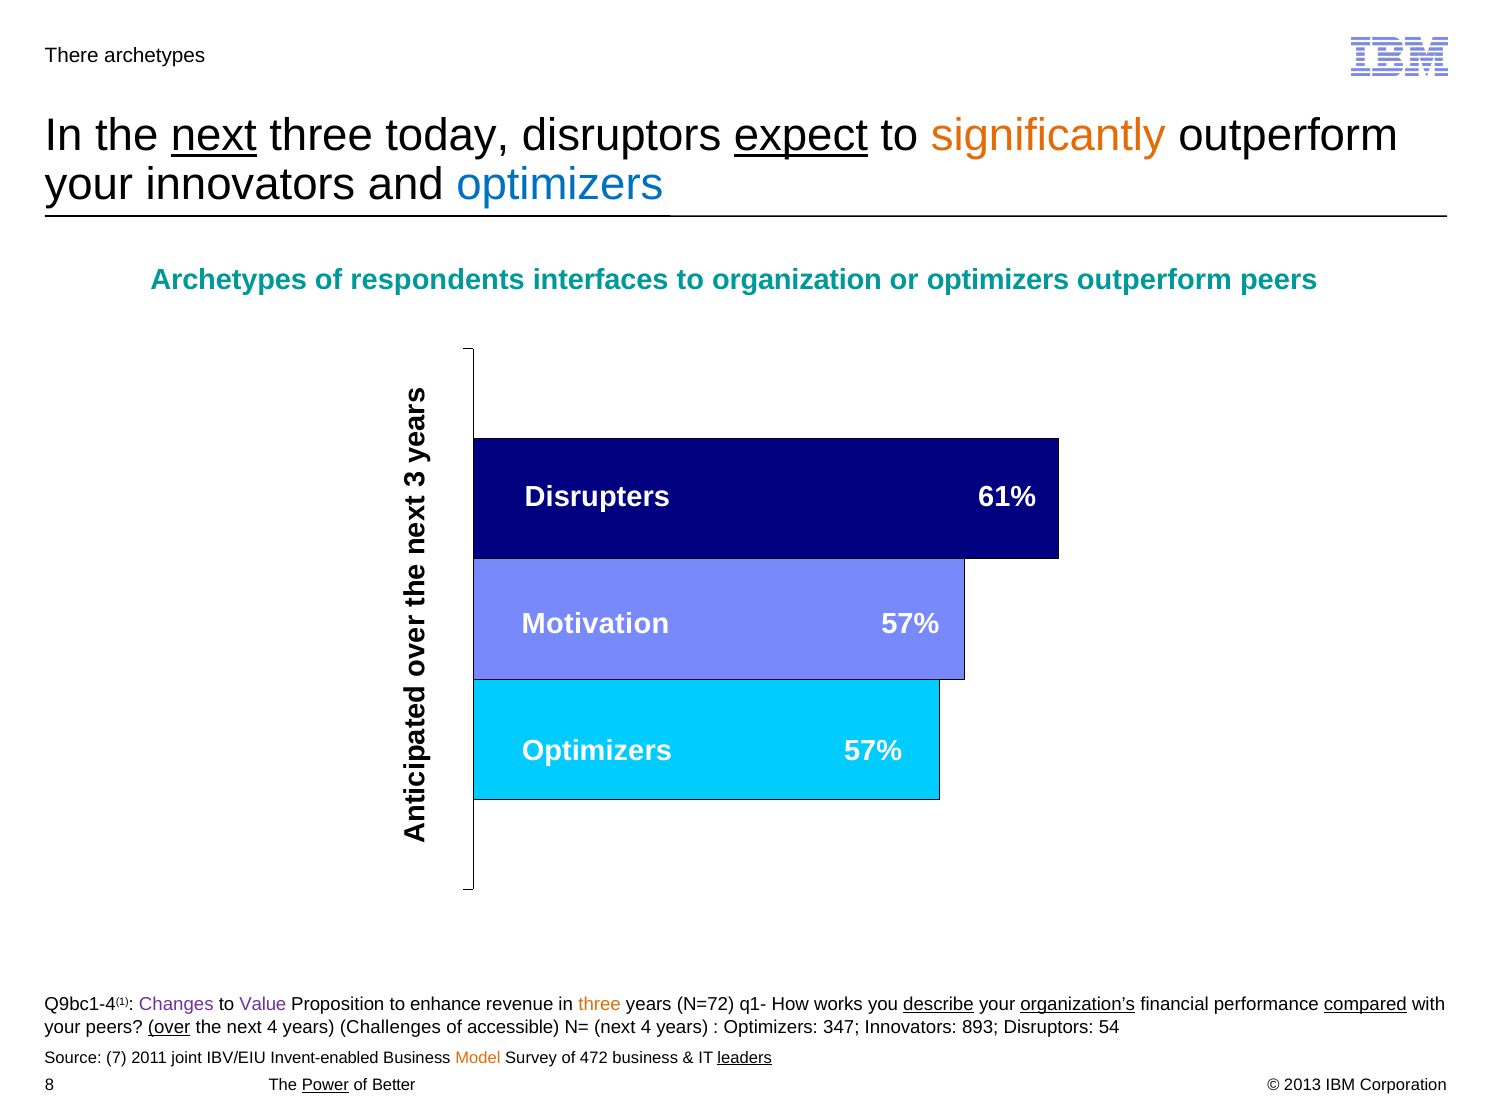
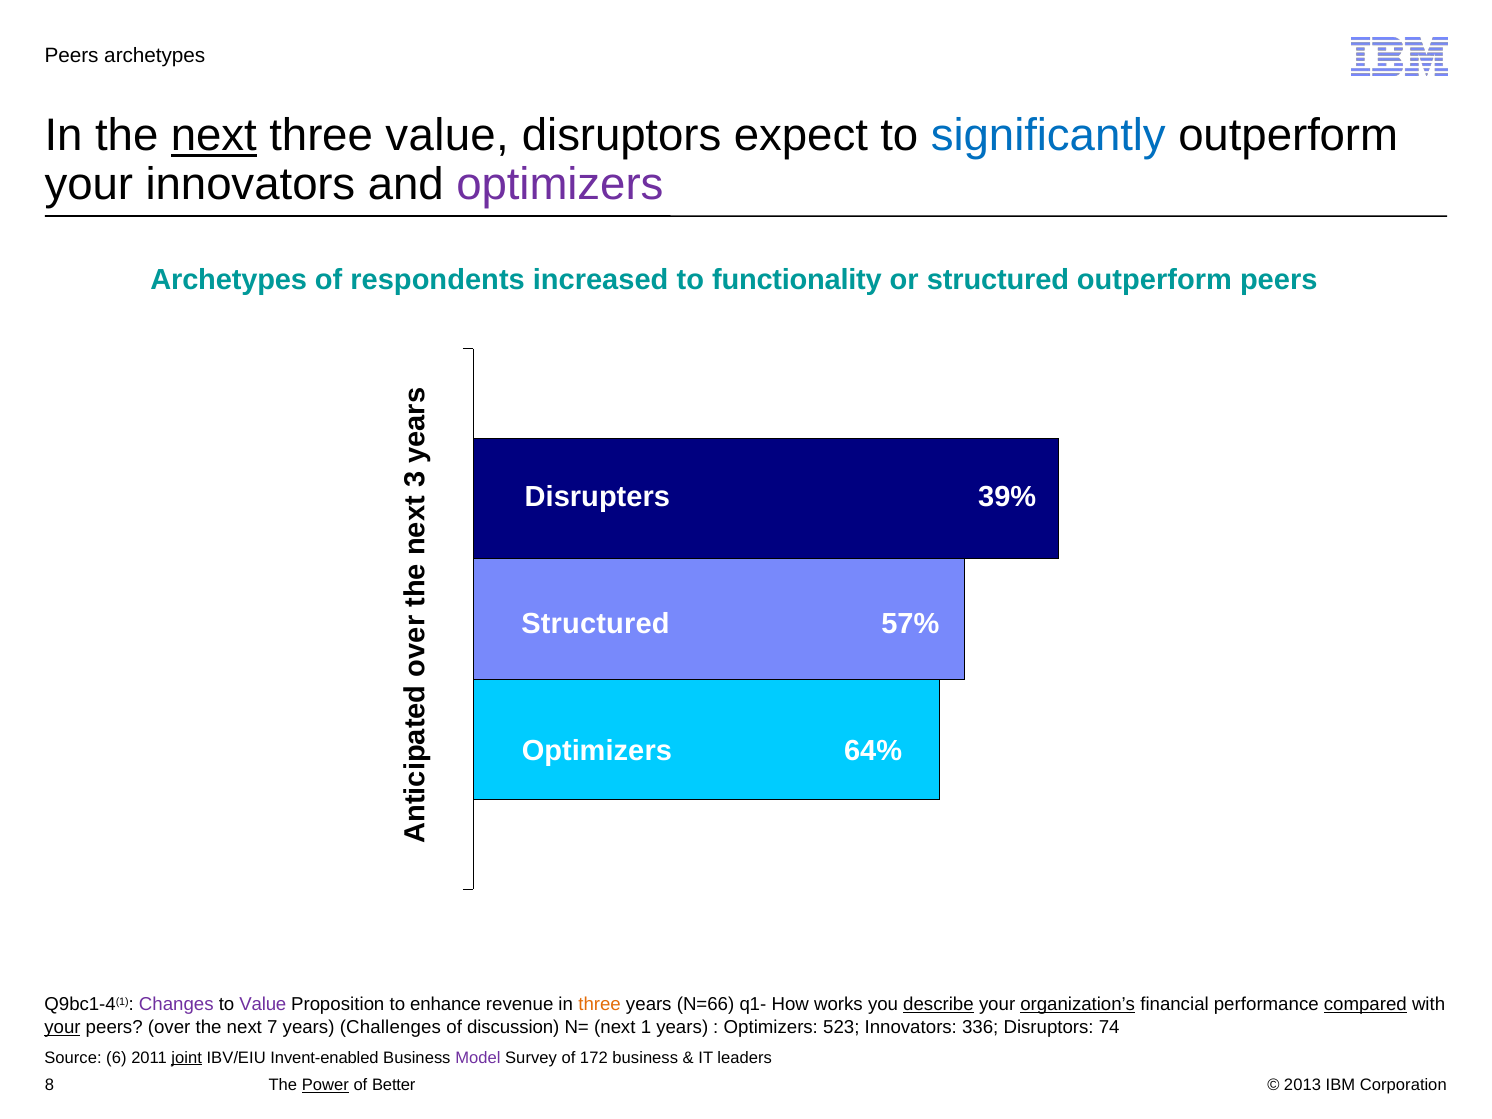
There at (72, 56): There -> Peers
three today: today -> value
expect underline: present -> none
significantly colour: orange -> blue
optimizers at (560, 185) colour: blue -> purple
interfaces: interfaces -> increased
organization: organization -> functionality
or optimizers: optimizers -> structured
61%: 61% -> 39%
Motivation at (595, 624): Motivation -> Structured
57% at (873, 751): 57% -> 64%
N=72: N=72 -> N=66
your at (62, 1027) underline: none -> present
over underline: present -> none
the next 4: 4 -> 7
accessible: accessible -> discussion
N= next 4: 4 -> 1
347: 347 -> 523
893: 893 -> 336
54: 54 -> 74
7: 7 -> 6
joint underline: none -> present
Model colour: orange -> purple
472: 472 -> 172
leaders underline: present -> none
